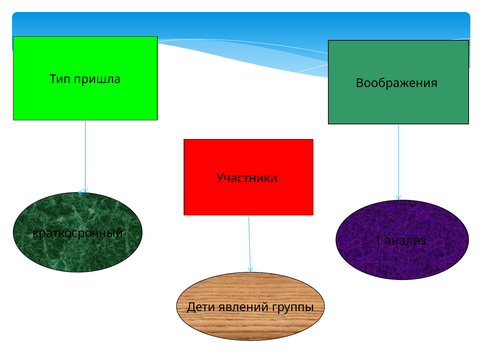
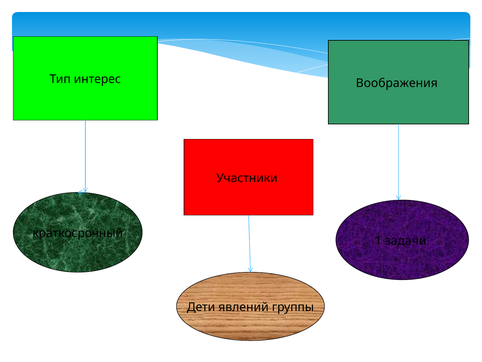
пришла: пришла -> интерес
анализ: анализ -> задачи
